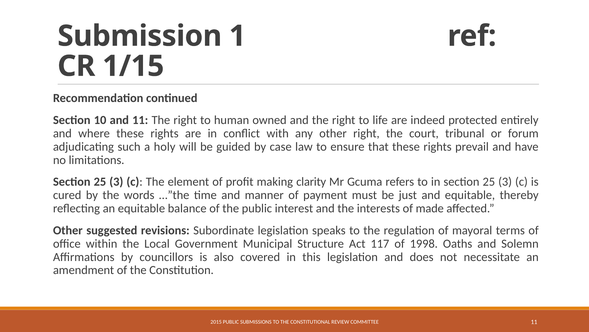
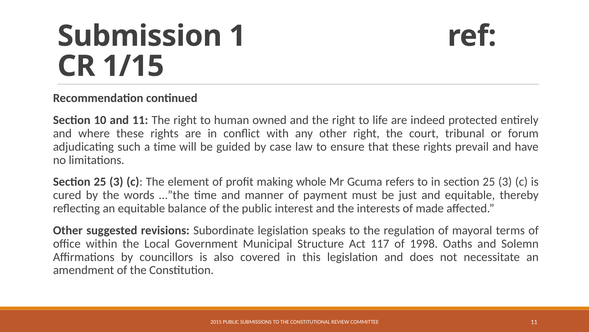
a holy: holy -> time
clarity: clarity -> whole
